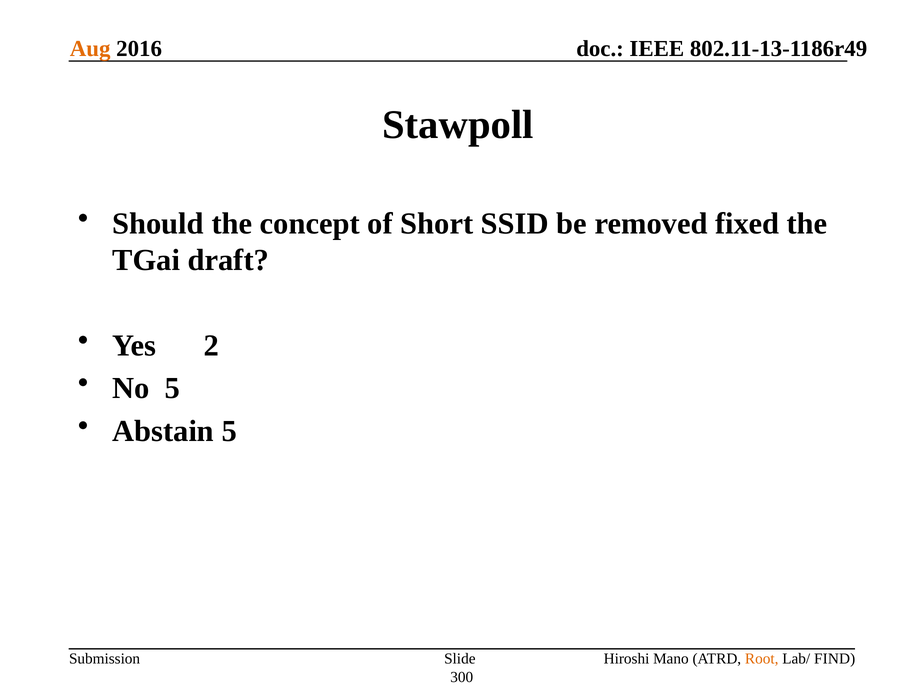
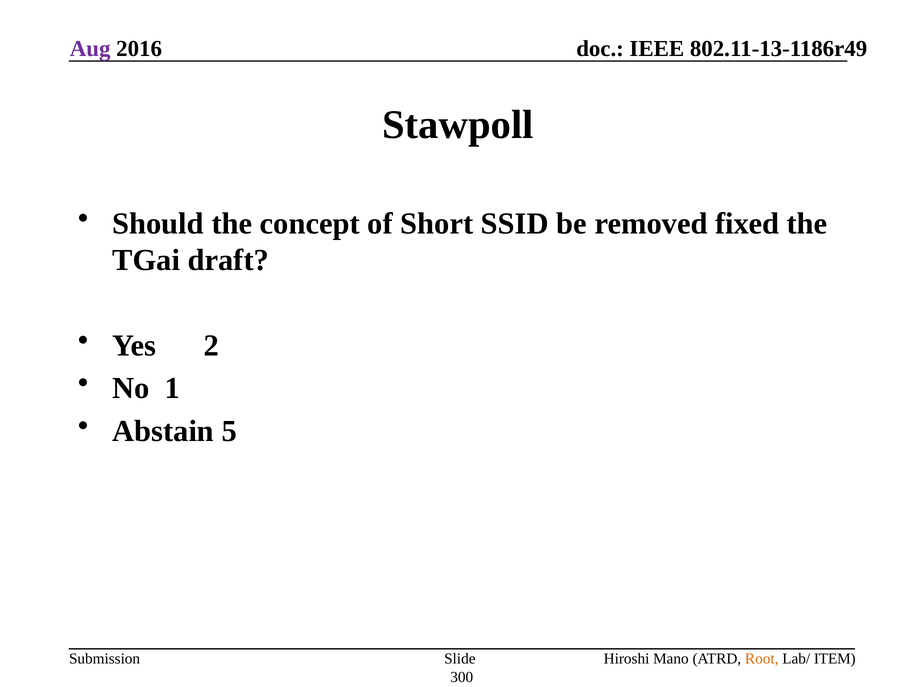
Aug colour: orange -> purple
No 5: 5 -> 1
FIND: FIND -> ITEM
